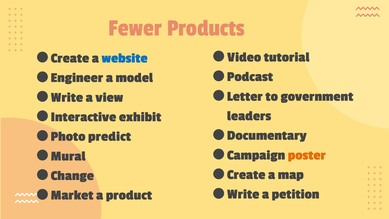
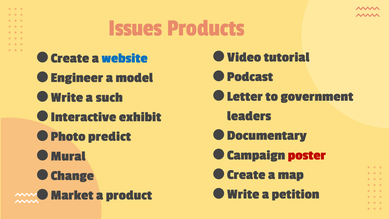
Fewer: Fewer -> Issues
view: view -> such
poster colour: orange -> red
